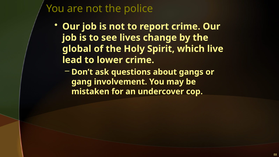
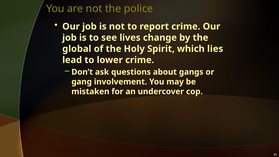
live: live -> lies
